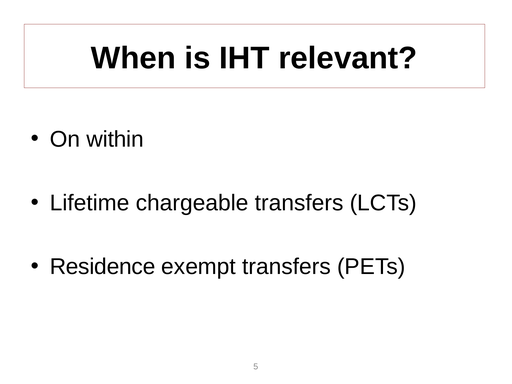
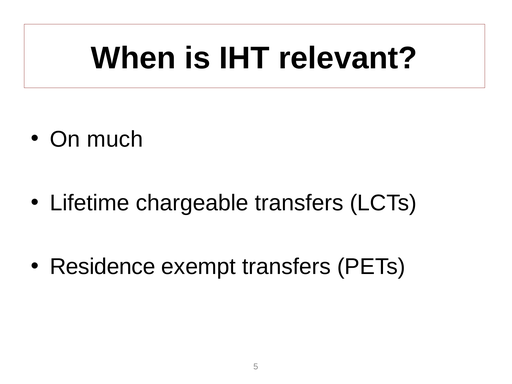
within: within -> much
